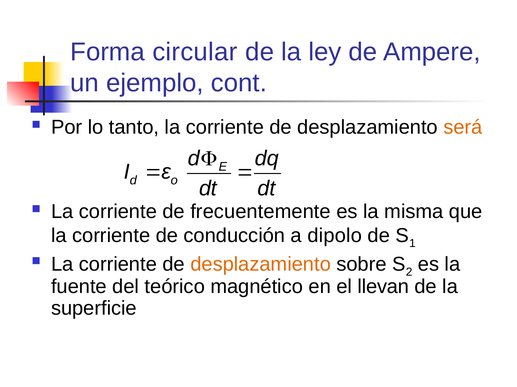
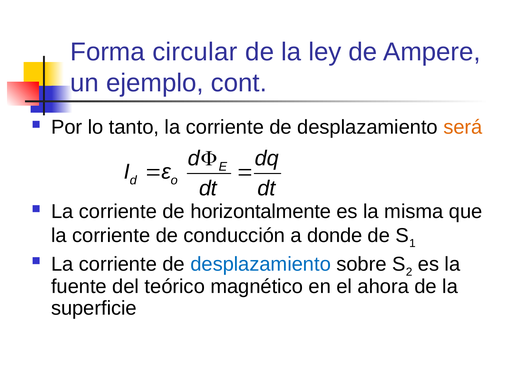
frecuentemente: frecuentemente -> horizontalmente
dipolo: dipolo -> donde
desplazamiento at (261, 265) colour: orange -> blue
llevan: llevan -> ahora
